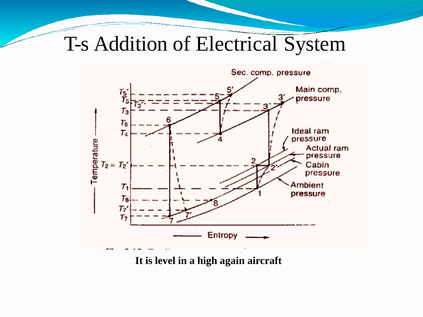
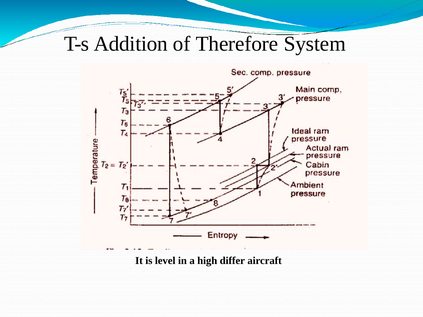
Electrical: Electrical -> Therefore
again: again -> differ
